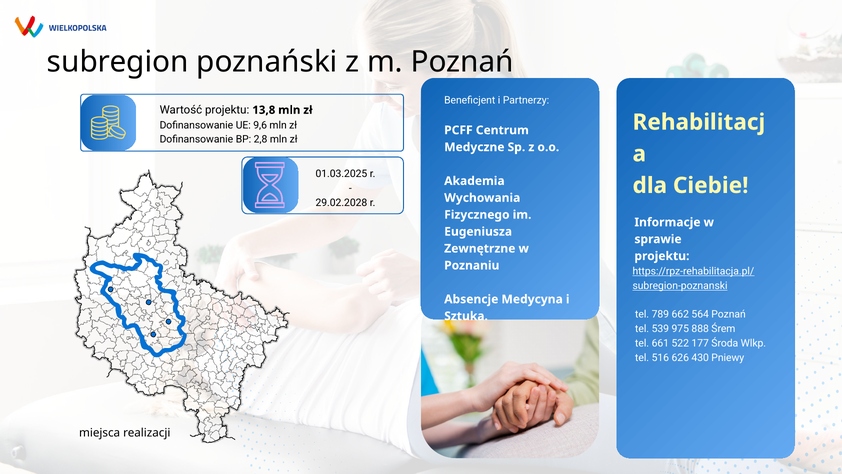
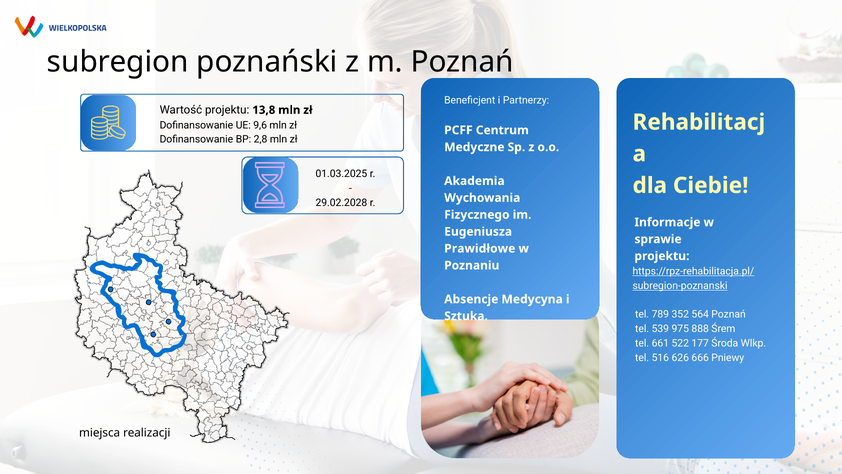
Zewnętrzne: Zewnętrzne -> Prawidłowe
662: 662 -> 352
430: 430 -> 666
